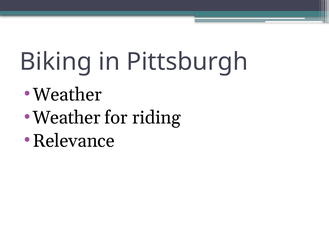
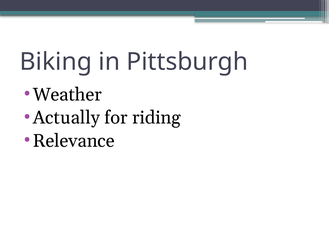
Weather at (67, 118): Weather -> Actually
